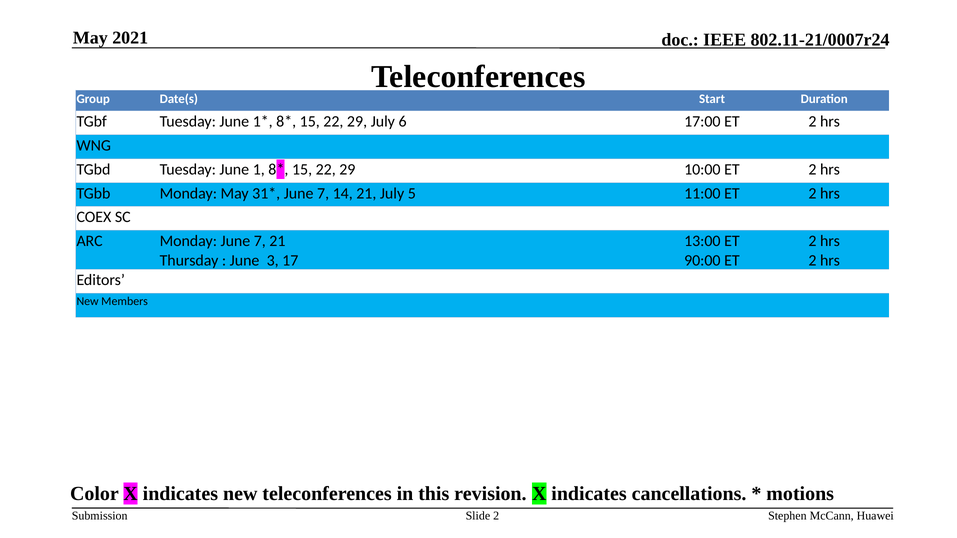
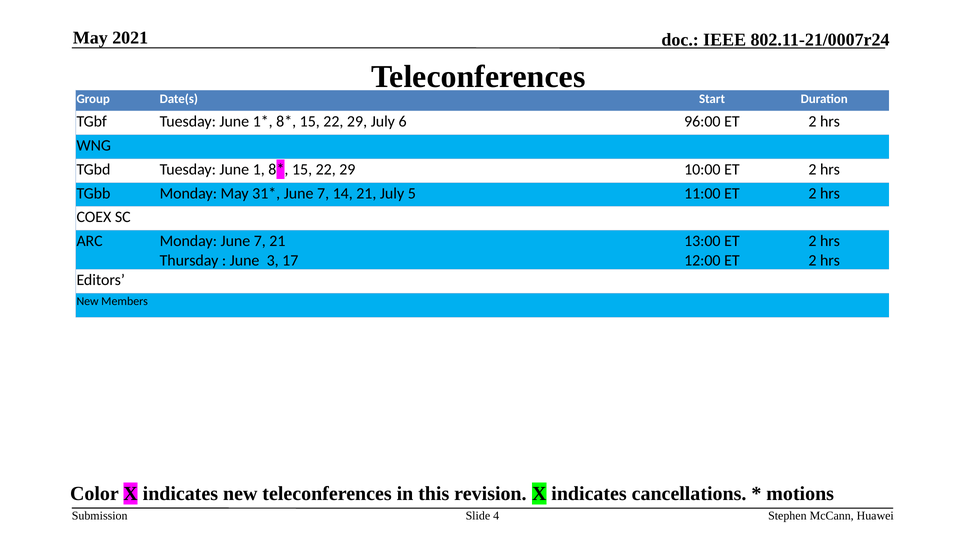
17:00: 17:00 -> 96:00
90:00: 90:00 -> 12:00
Slide 2: 2 -> 4
